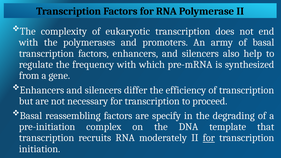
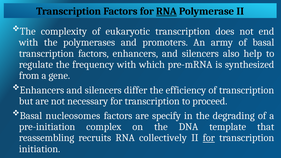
RNA at (167, 11) underline: none -> present
reassembling: reassembling -> nucleosomes
transcription at (47, 138): transcription -> reassembling
moderately: moderately -> collectively
